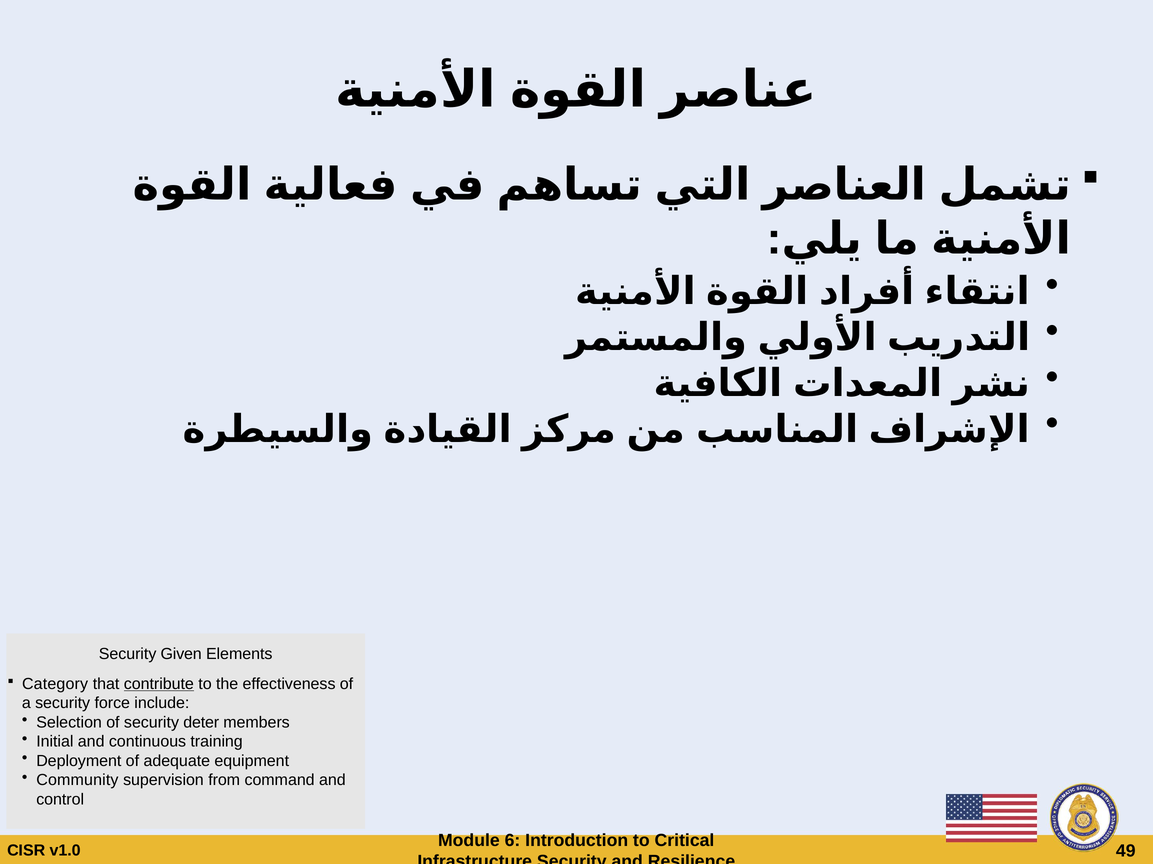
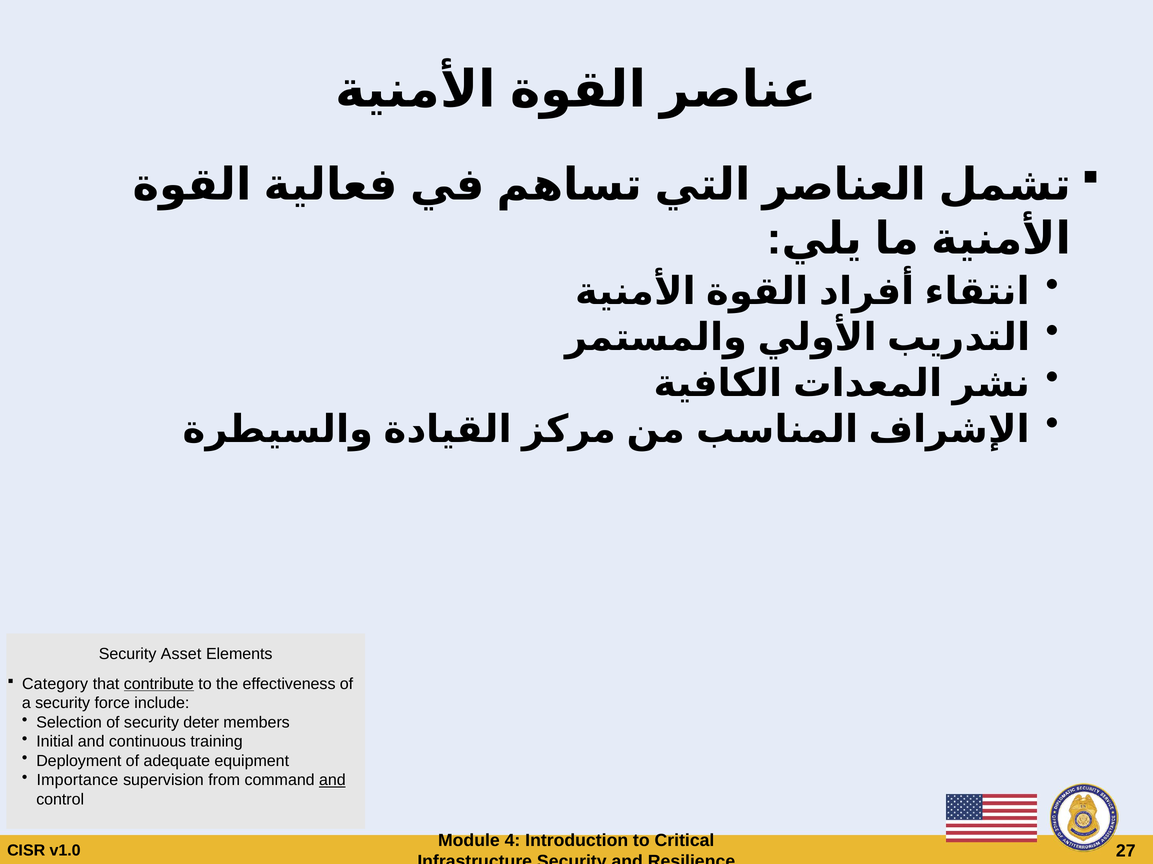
Given: Given -> Asset
Community: Community -> Importance
and at (332, 781) underline: none -> present
6: 6 -> 4
49: 49 -> 27
